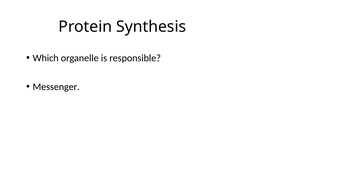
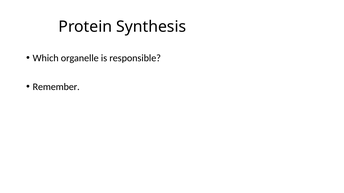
Messenger: Messenger -> Remember
